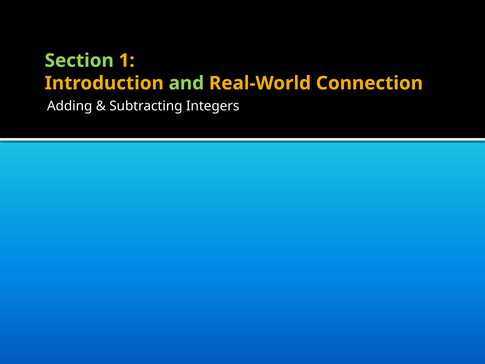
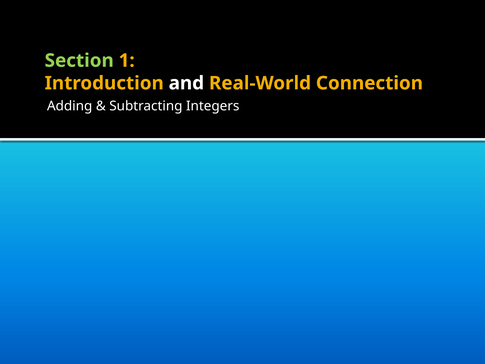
and colour: light green -> white
